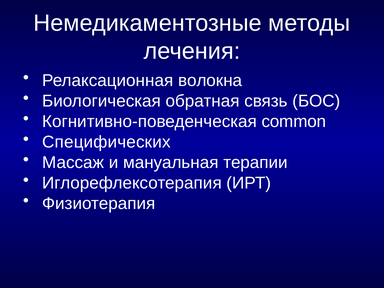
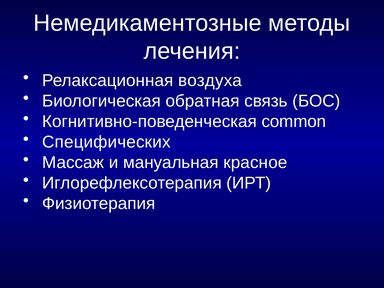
волокна: волокна -> воздуха
терапии: терапии -> красное
